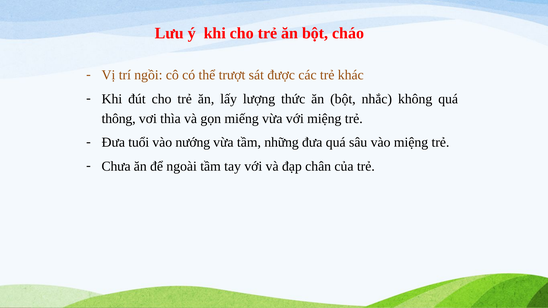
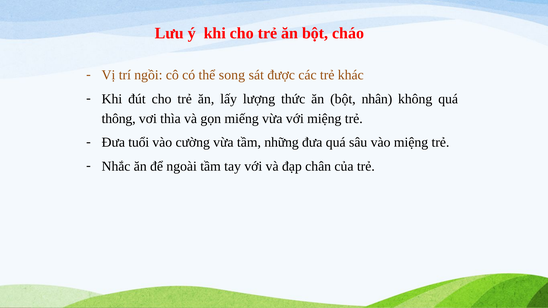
trượt: trượt -> song
nhắc: nhắc -> nhân
nướng: nướng -> cường
Chưa: Chưa -> Nhắc
